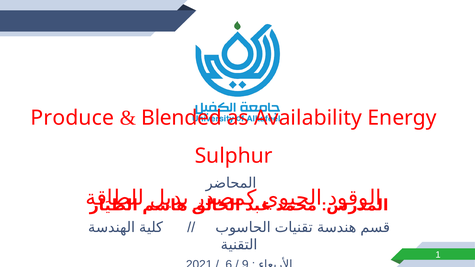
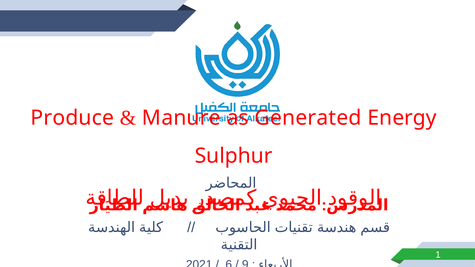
Blended: Blended -> Manure
Availability: Availability -> Generated
